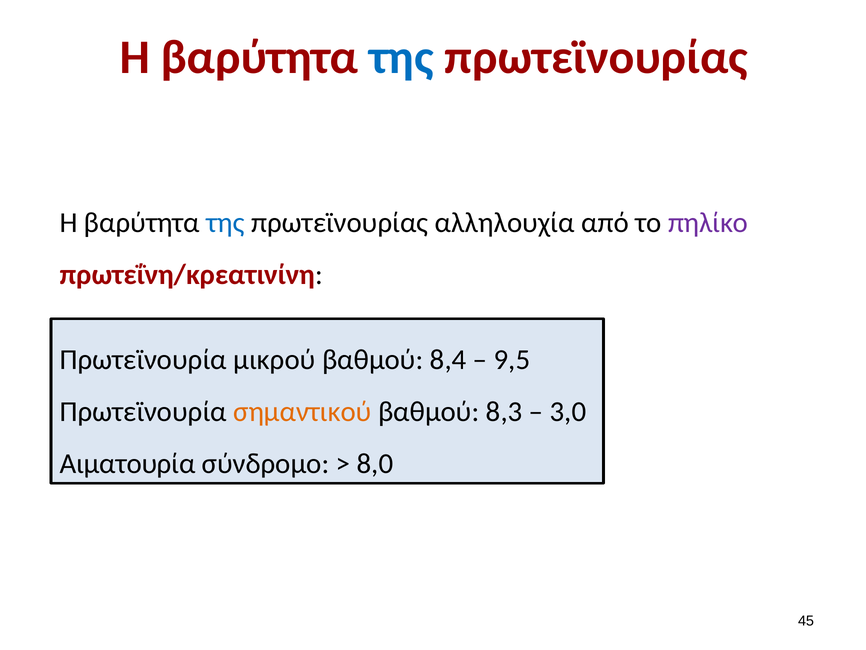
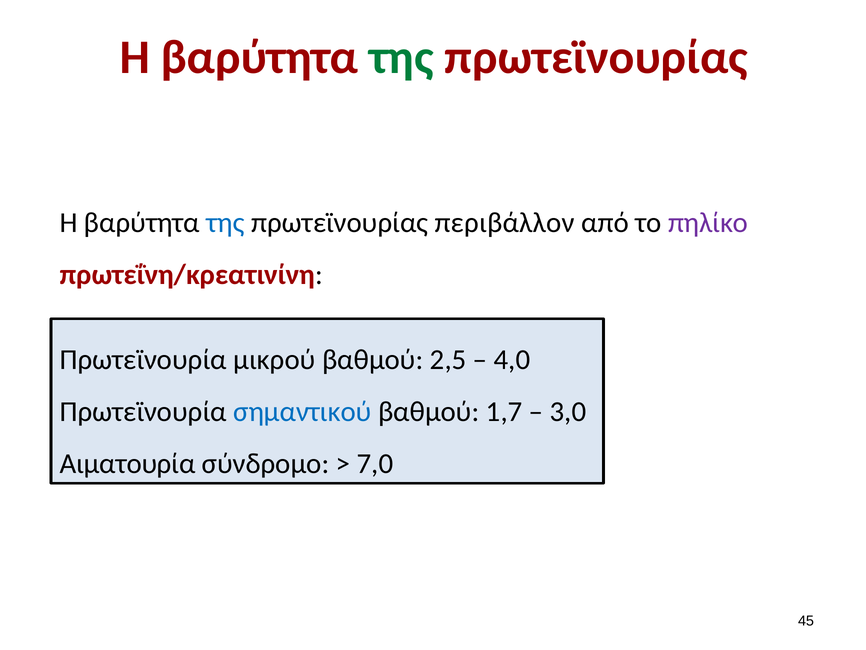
της at (401, 57) colour: blue -> green
αλληλουχία: αλληλουχία -> περιβάλλον
8,4: 8,4 -> 2,5
9,5: 9,5 -> 4,0
σημαντικού colour: orange -> blue
8,3: 8,3 -> 1,7
8,0: 8,0 -> 7,0
